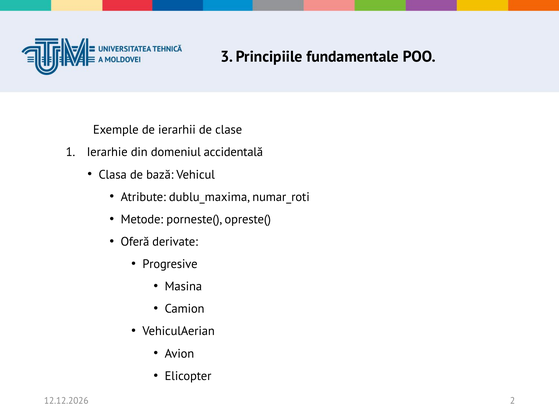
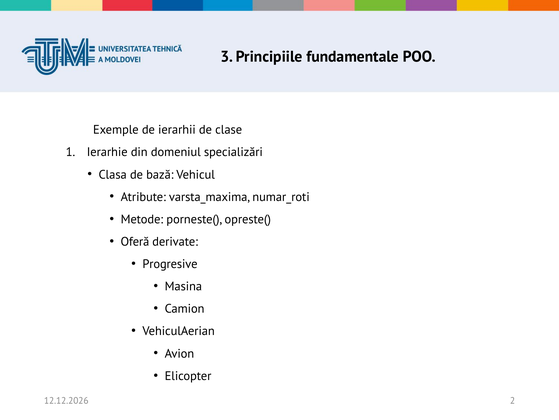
accidentală: accidentală -> specializări
dublu_maxima: dublu_maxima -> varsta_maxima
